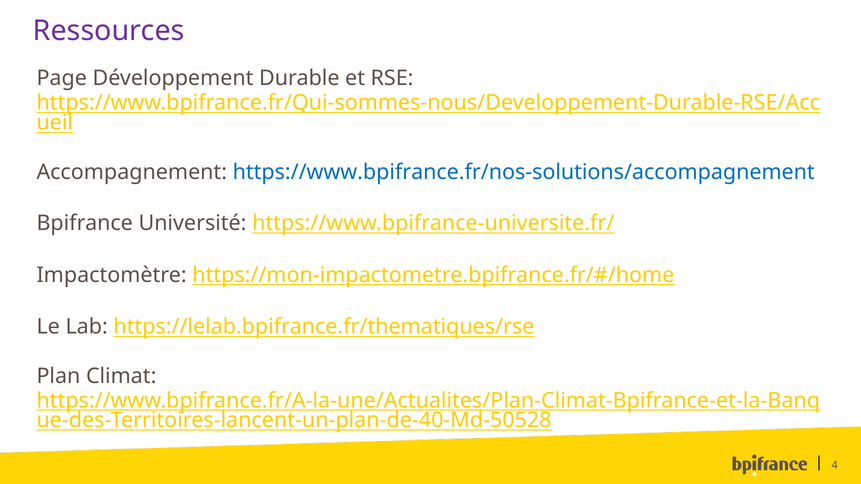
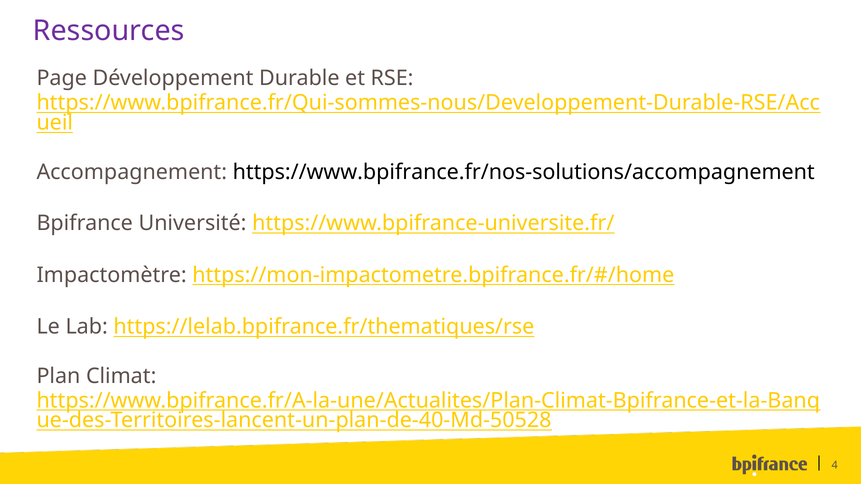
https://www.bpifrance.fr/nos-solutions/accompagnement colour: blue -> black
